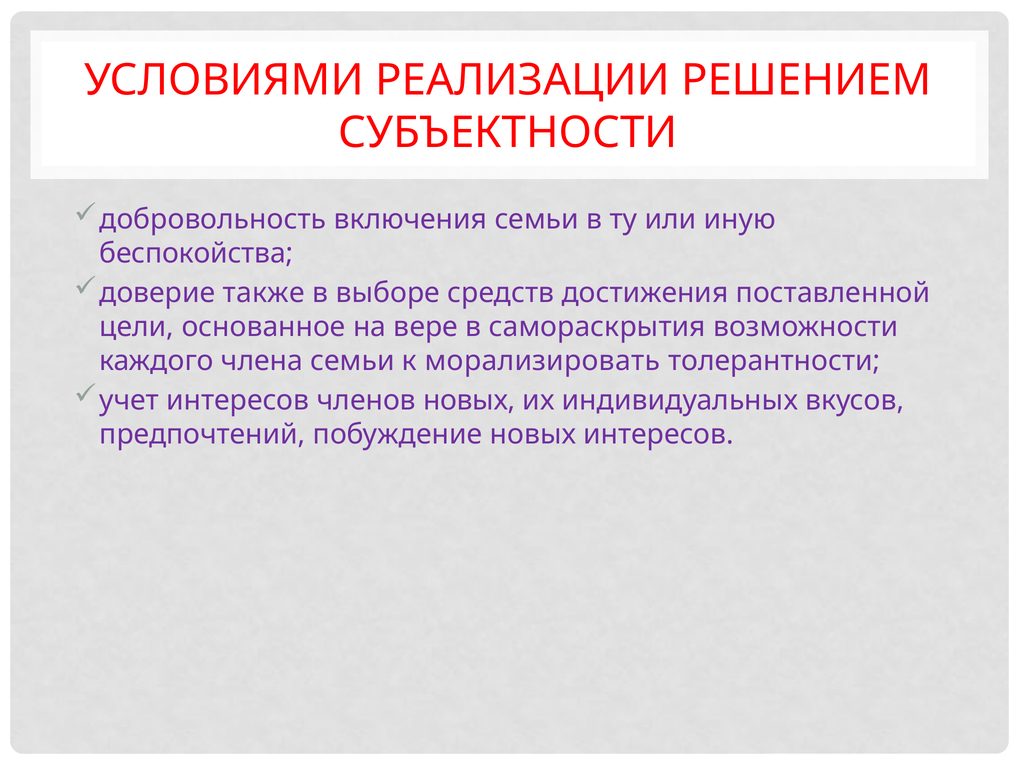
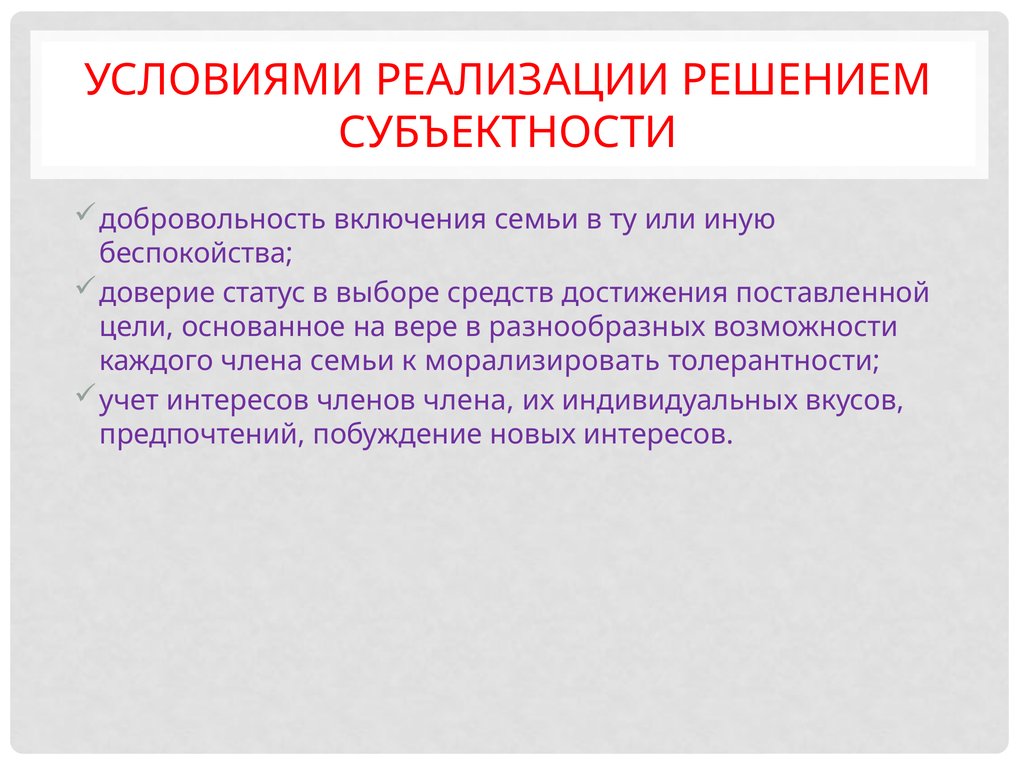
также: также -> статус
самораскрытия: самораскрытия -> разнообразных
членов новых: новых -> члена
